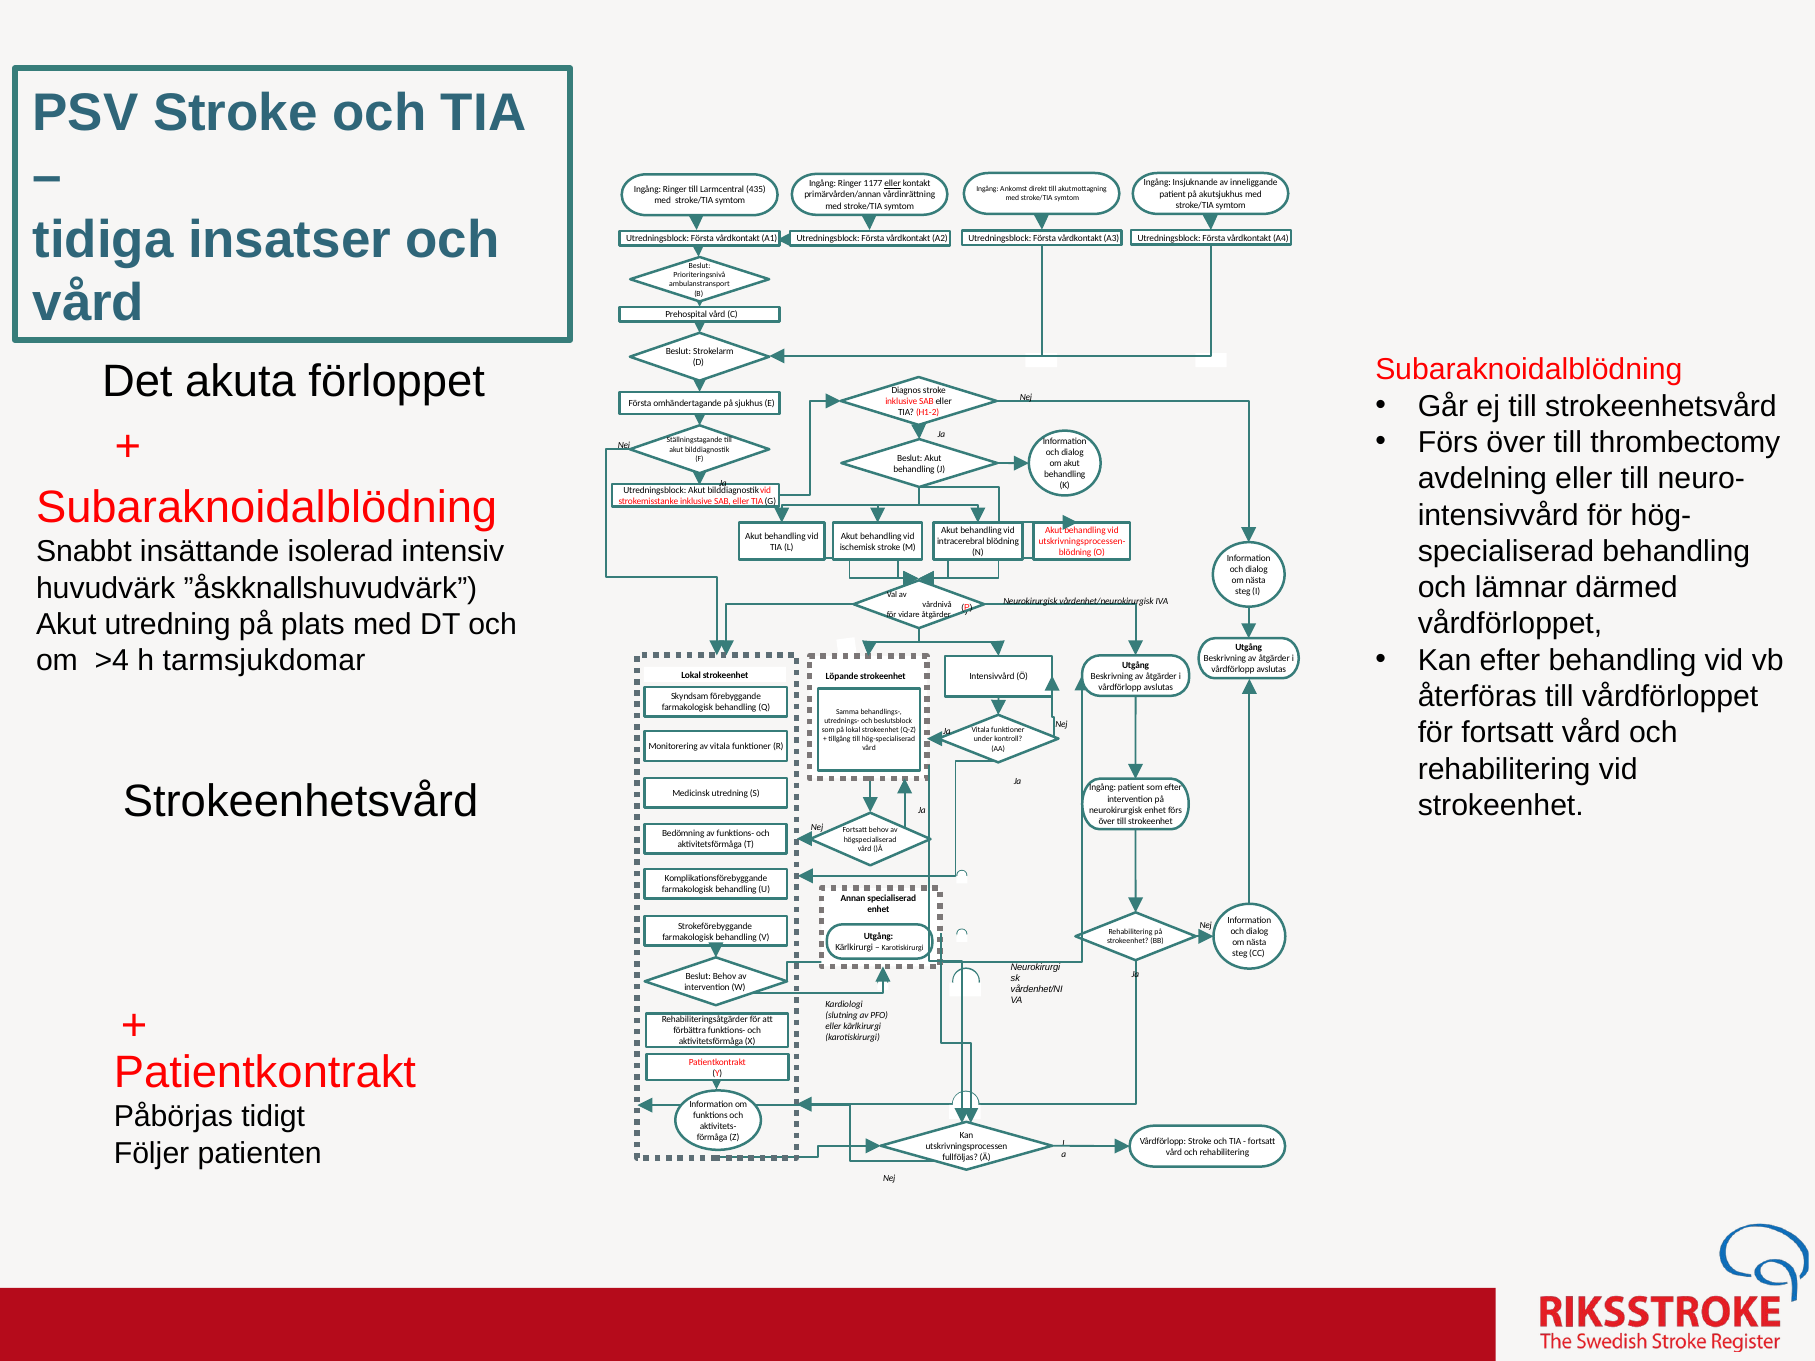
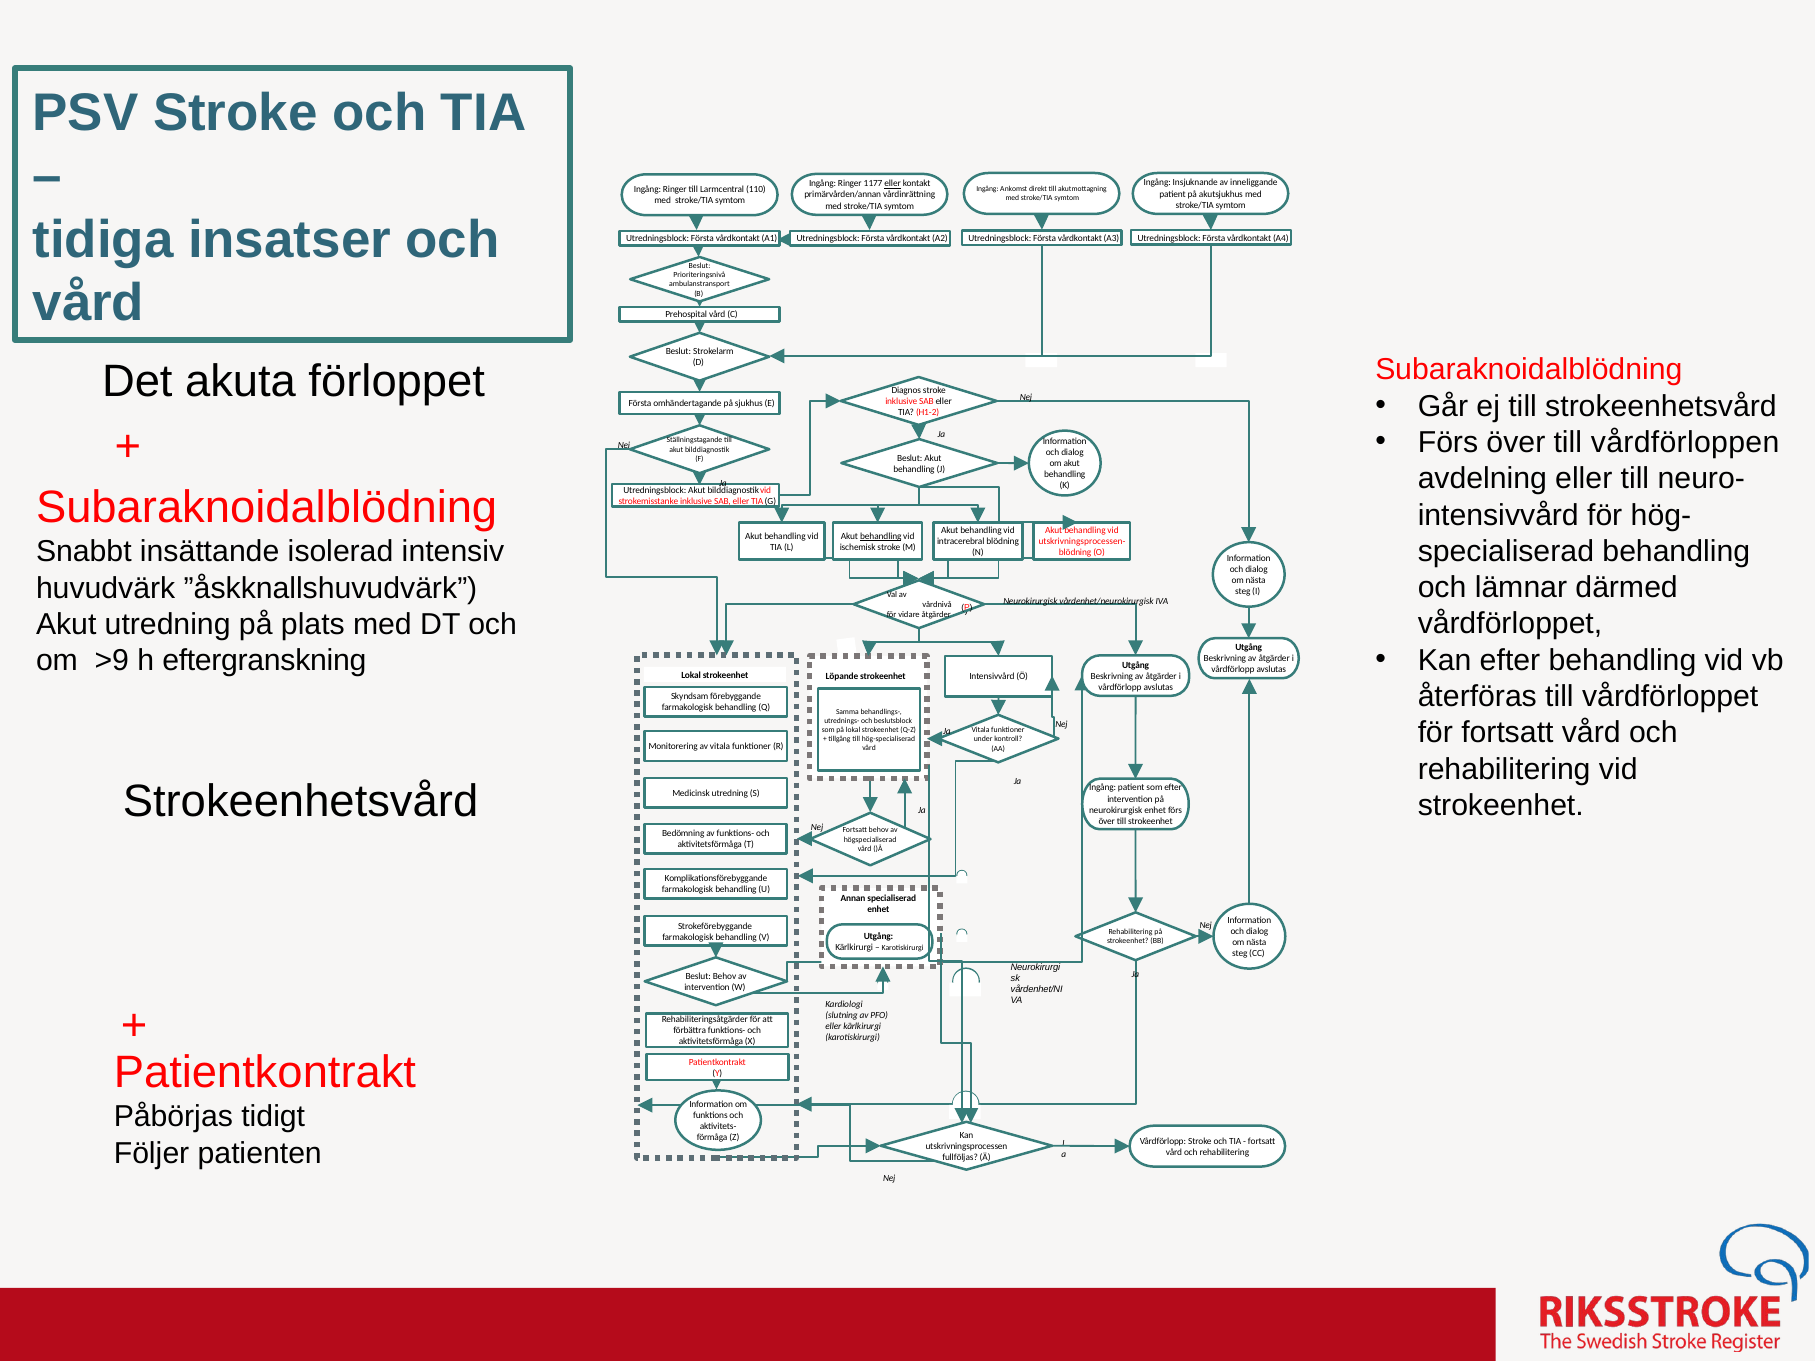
435: 435 -> 110
thrombectomy: thrombectomy -> vårdförloppen
behandling at (881, 536) underline: none -> present
>4: >4 -> >9
tarmsjukdomar: tarmsjukdomar -> eftergranskning
